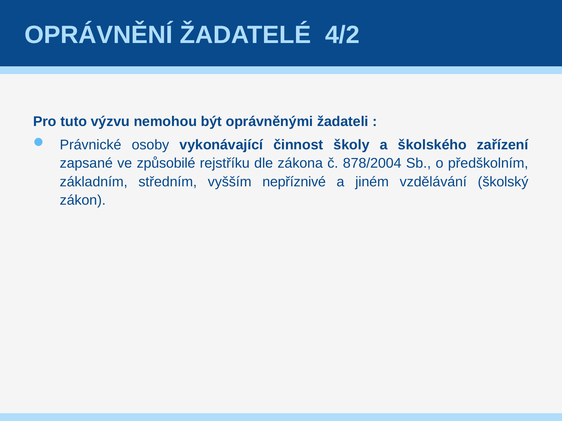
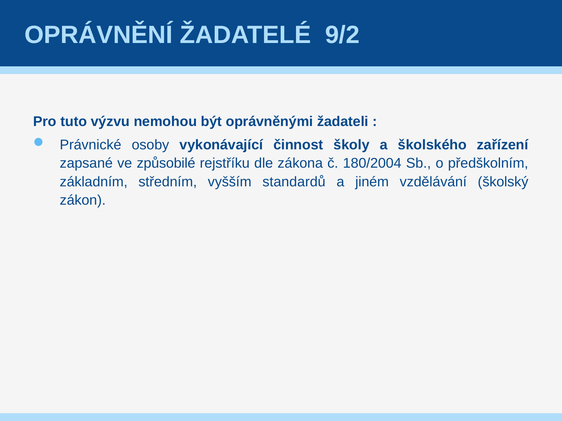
4/2: 4/2 -> 9/2
878/2004: 878/2004 -> 180/2004
nepříznivé: nepříznivé -> standardů
